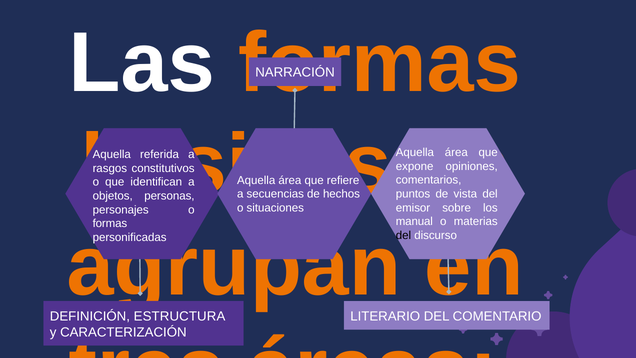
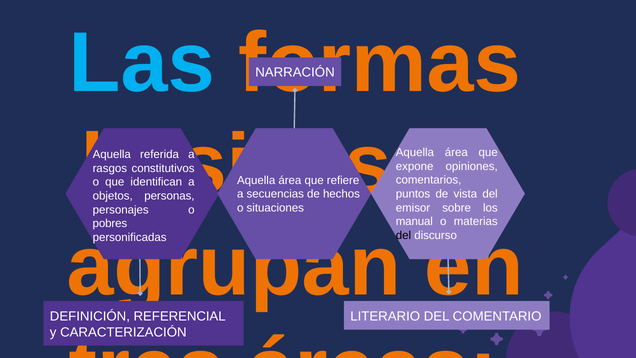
Las colour: white -> light blue
formas at (110, 223): formas -> pobres
ESTRUCTURA: ESTRUCTURA -> REFERENCIAL
